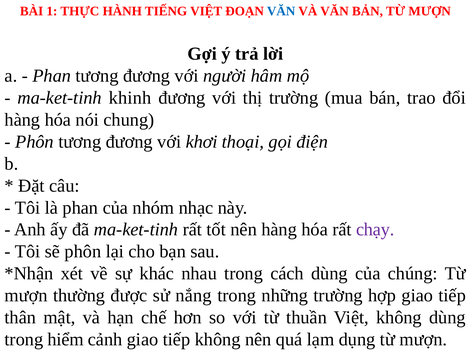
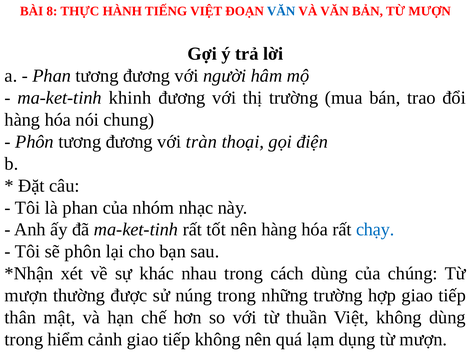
1: 1 -> 8
khơi: khơi -> tràn
chạy colour: purple -> blue
nắng: nắng -> núng
